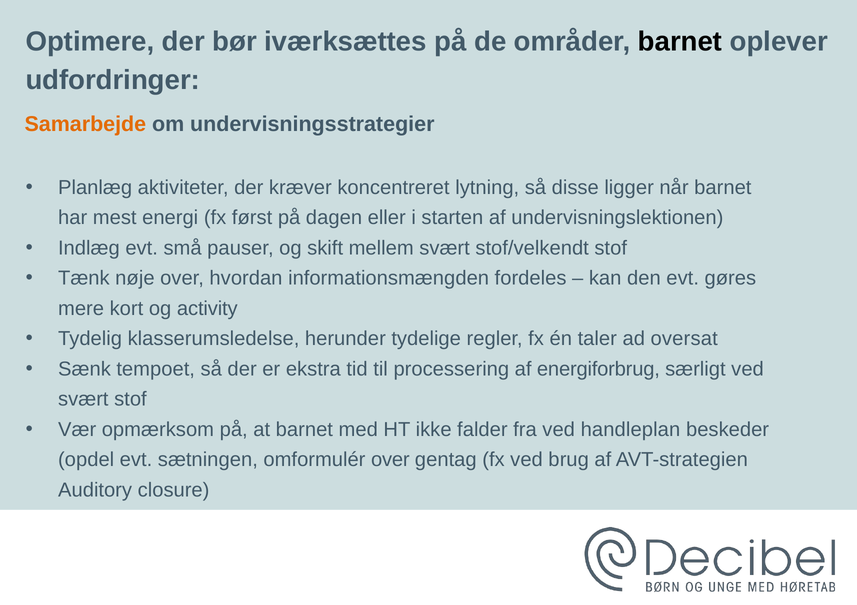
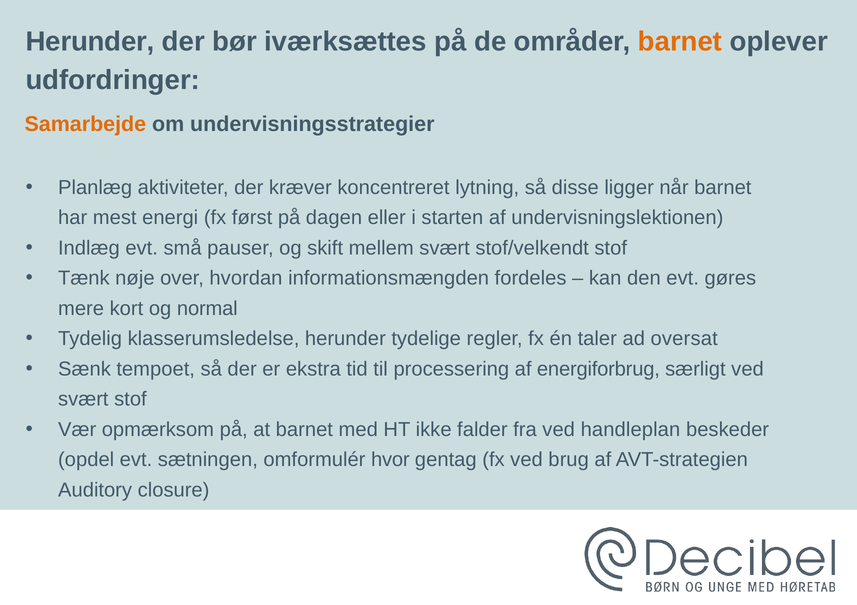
Optimere at (90, 42): Optimere -> Herunder
barnet at (680, 42) colour: black -> orange
activity: activity -> normal
omformulér over: over -> hvor
